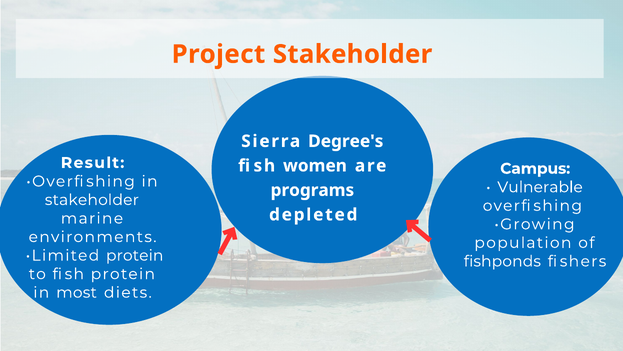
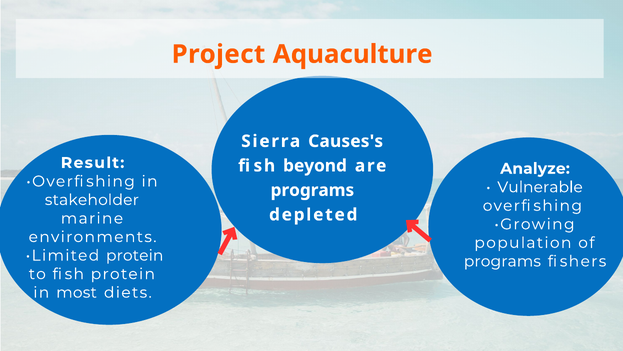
Project Stakeholder: Stakeholder -> Aquaculture
Degree's: Degree's -> Causes's
women: women -> beyond
Campus: Campus -> Analyze
fishponds at (502, 261): fishponds -> programs
